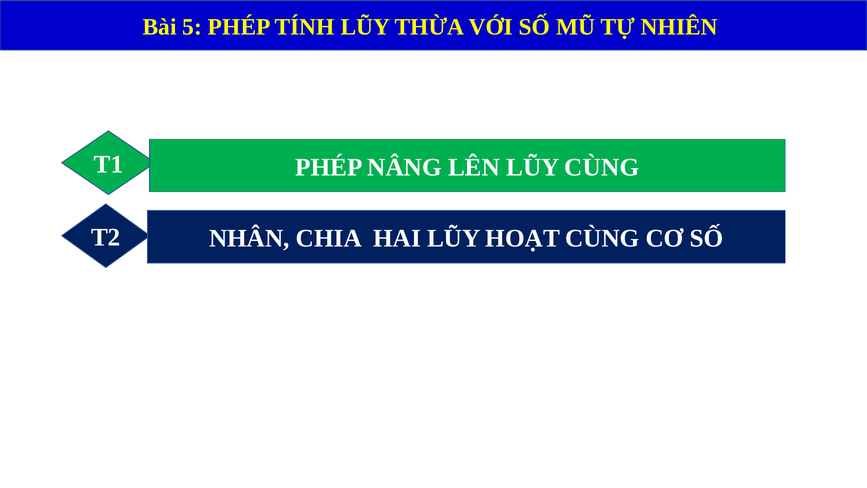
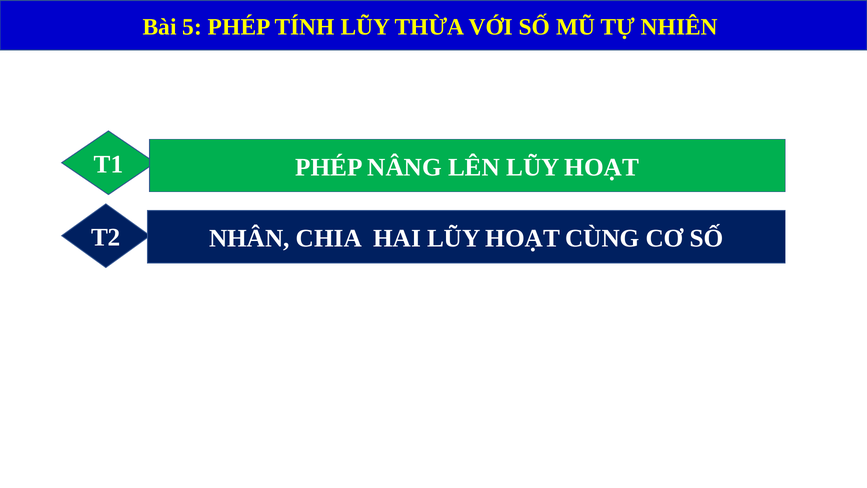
LÊN LŨY CÙNG: CÙNG -> HOẠT
